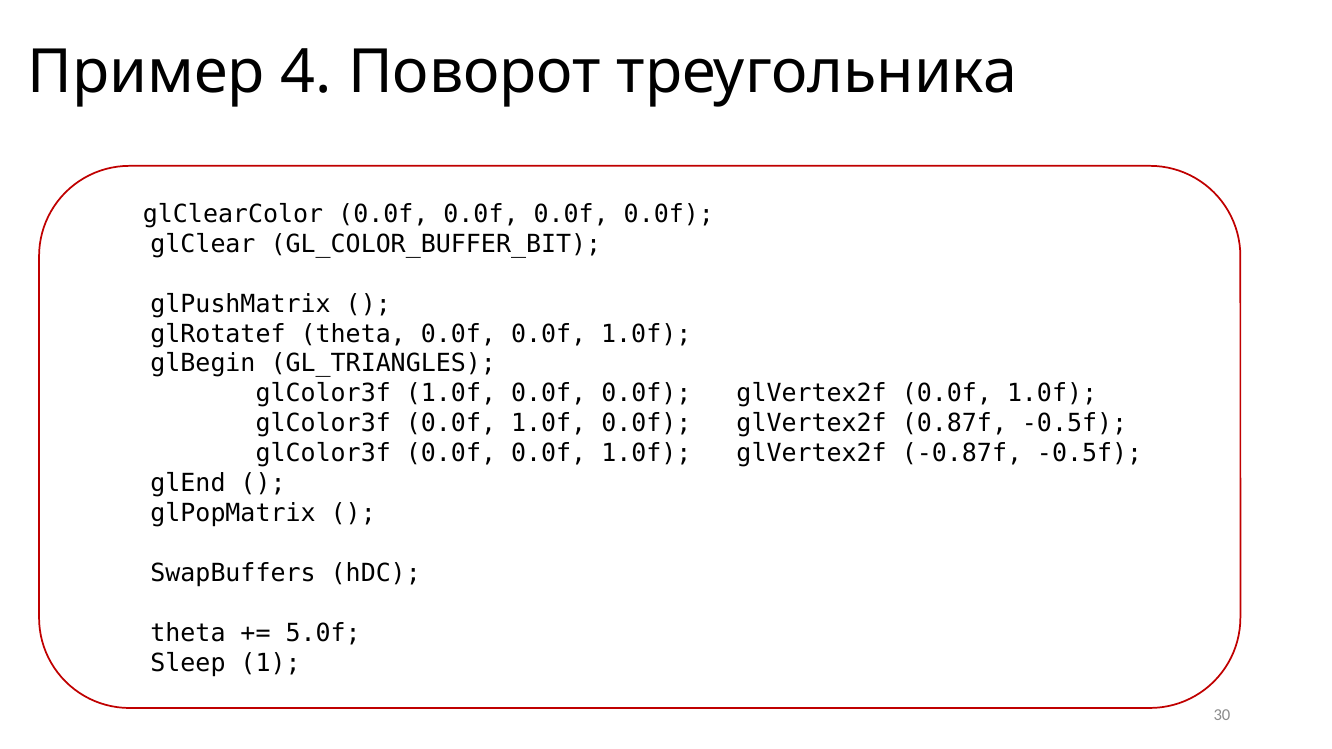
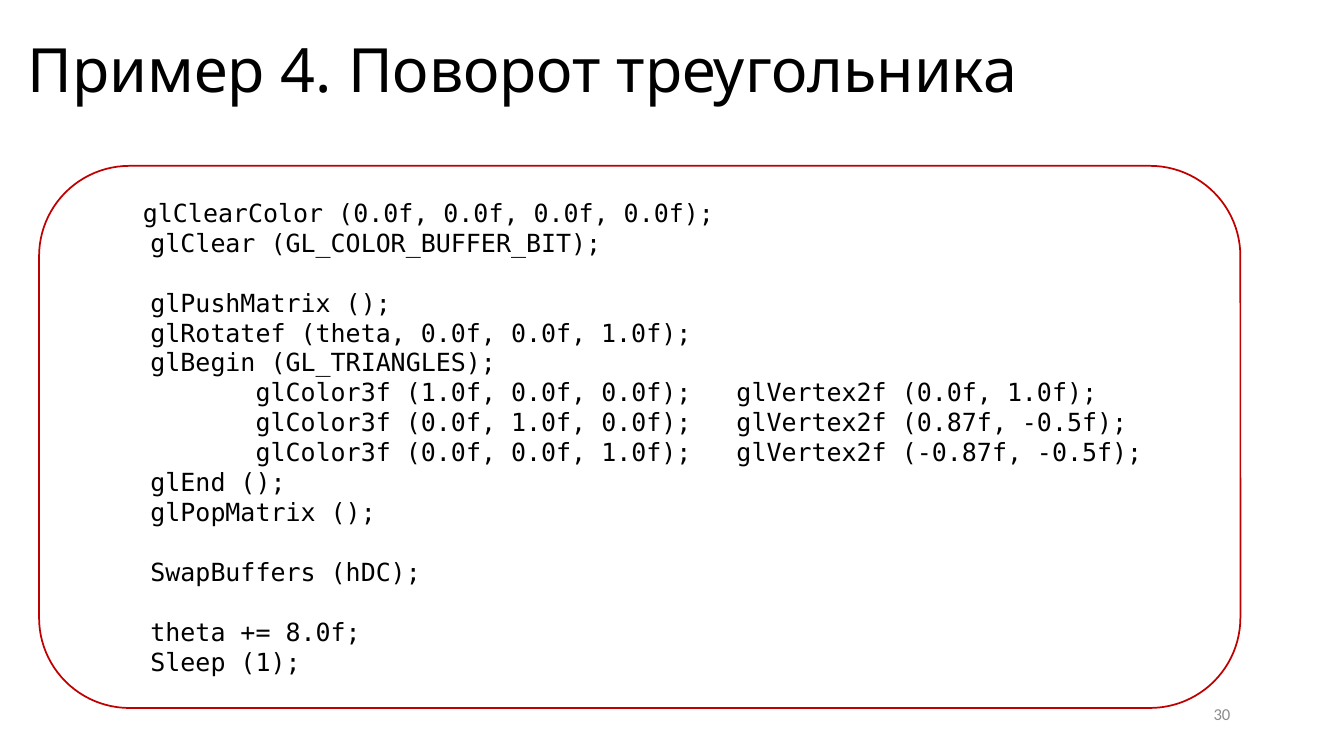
5.0f: 5.0f -> 8.0f
